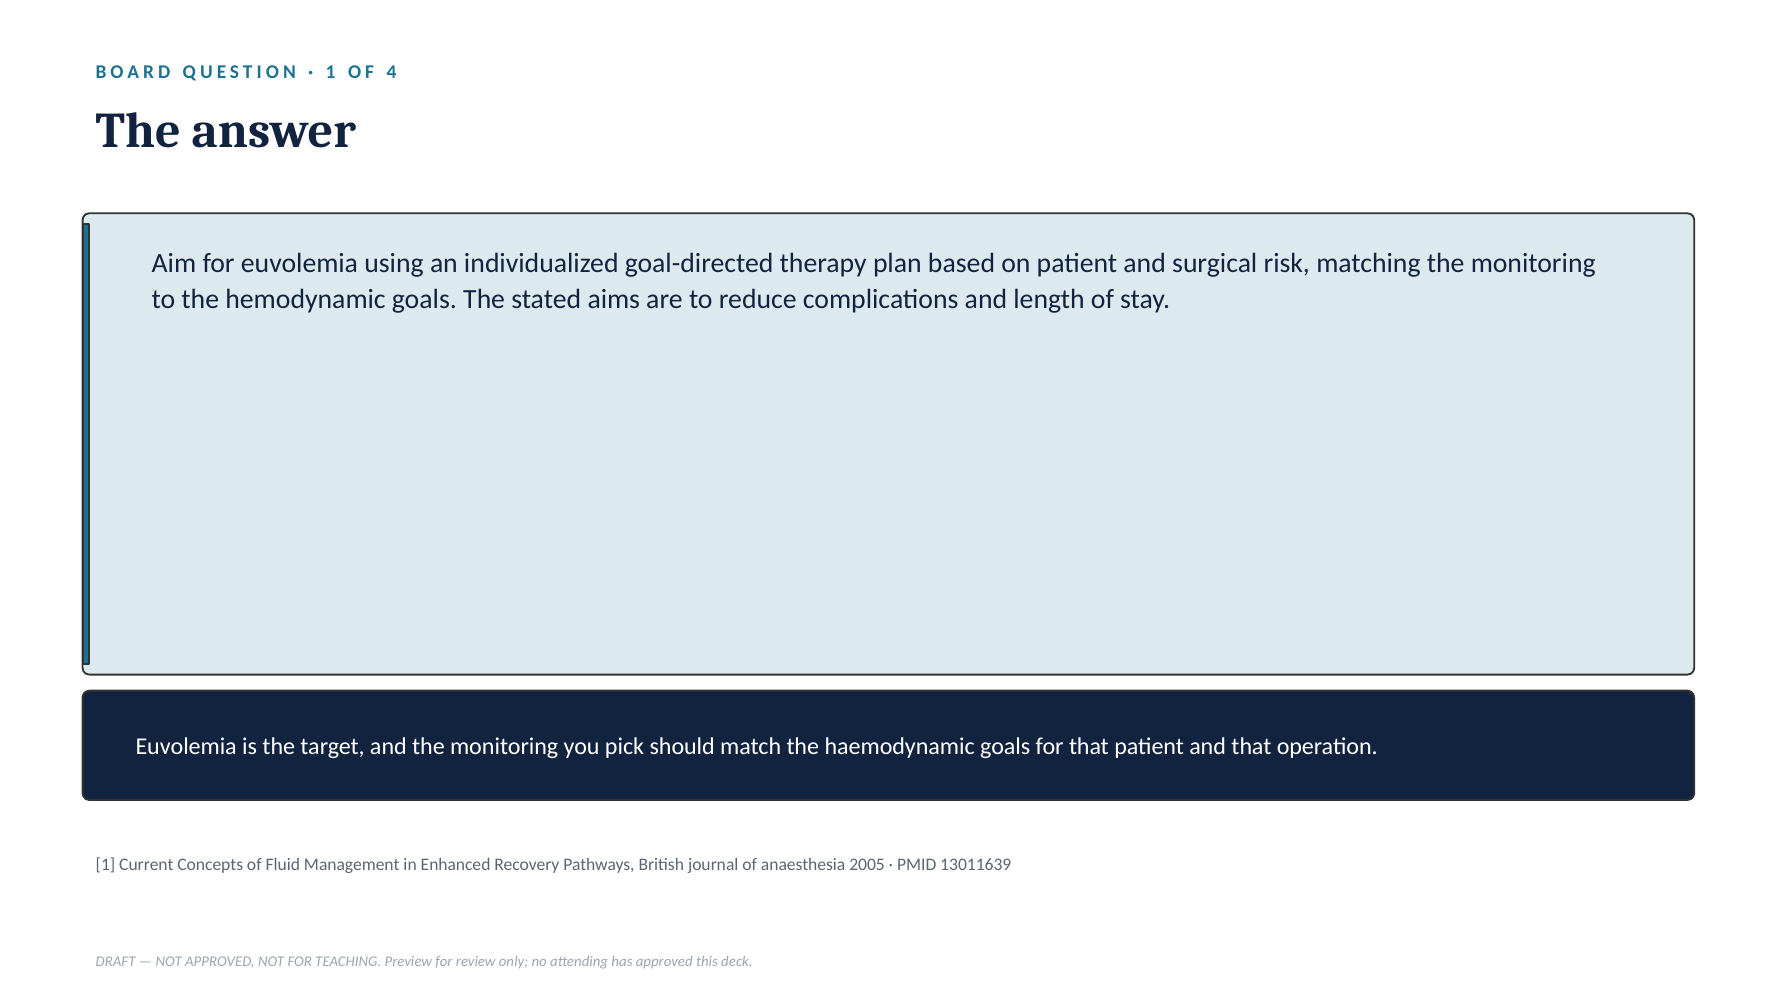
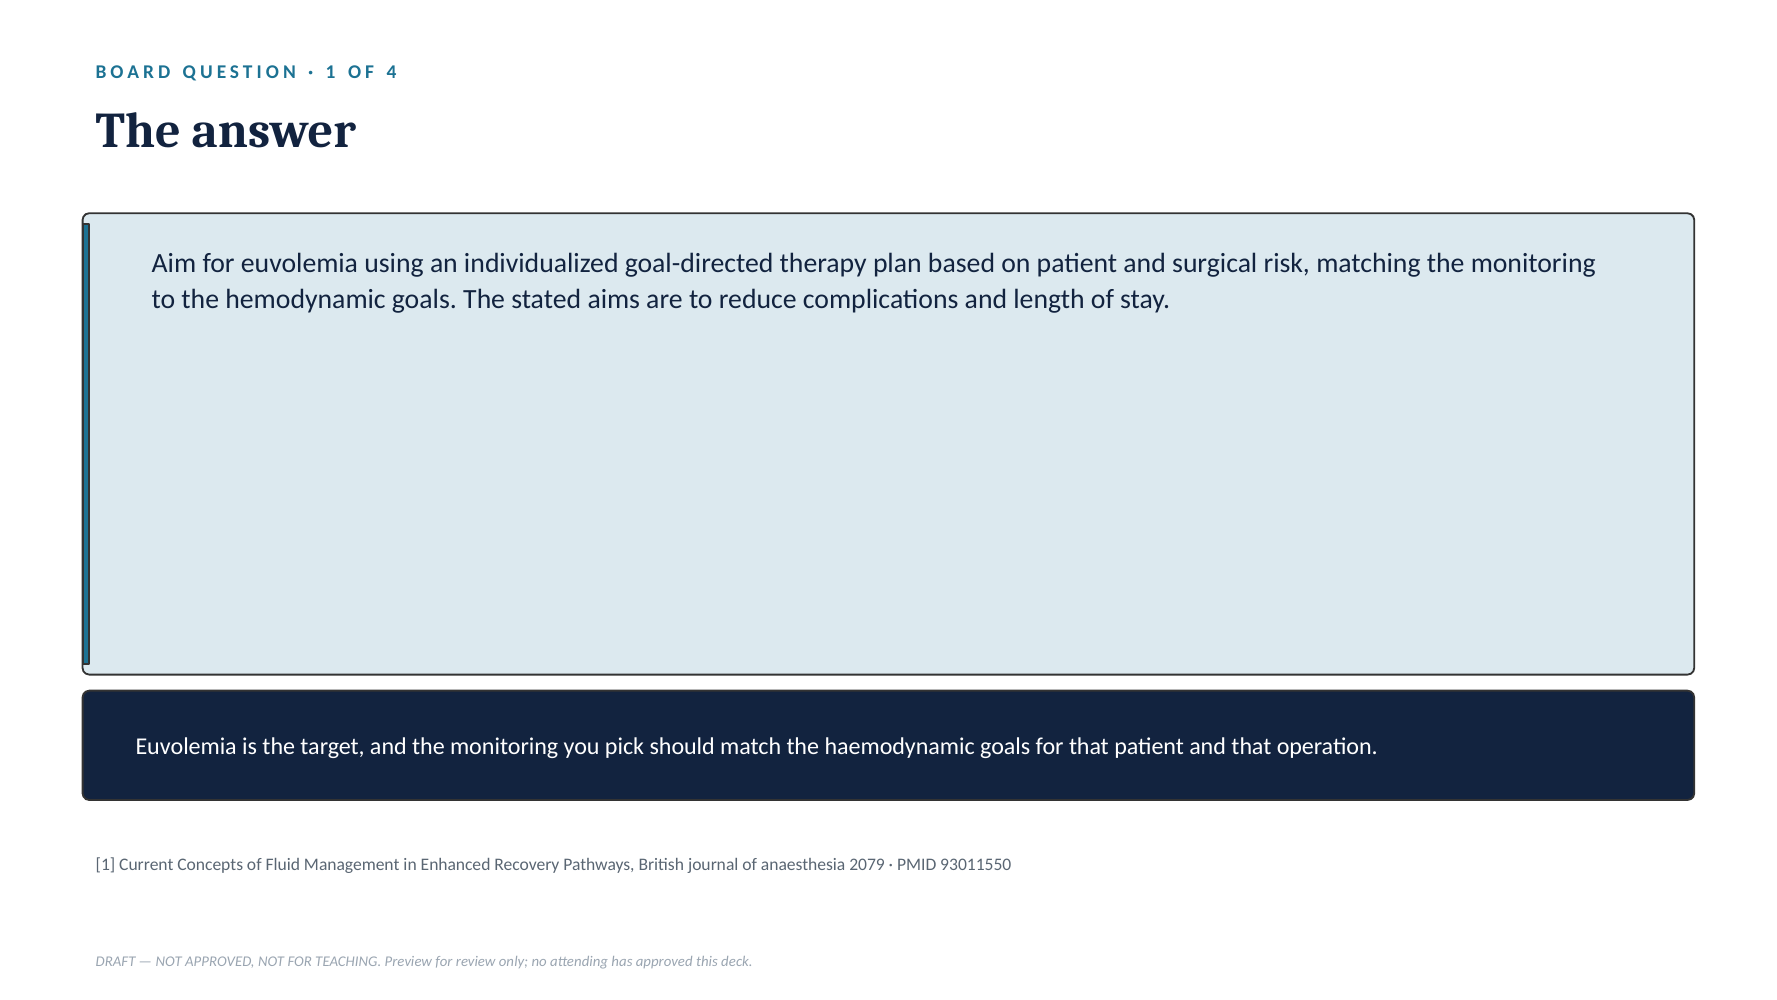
2005: 2005 -> 2079
13011639: 13011639 -> 93011550
